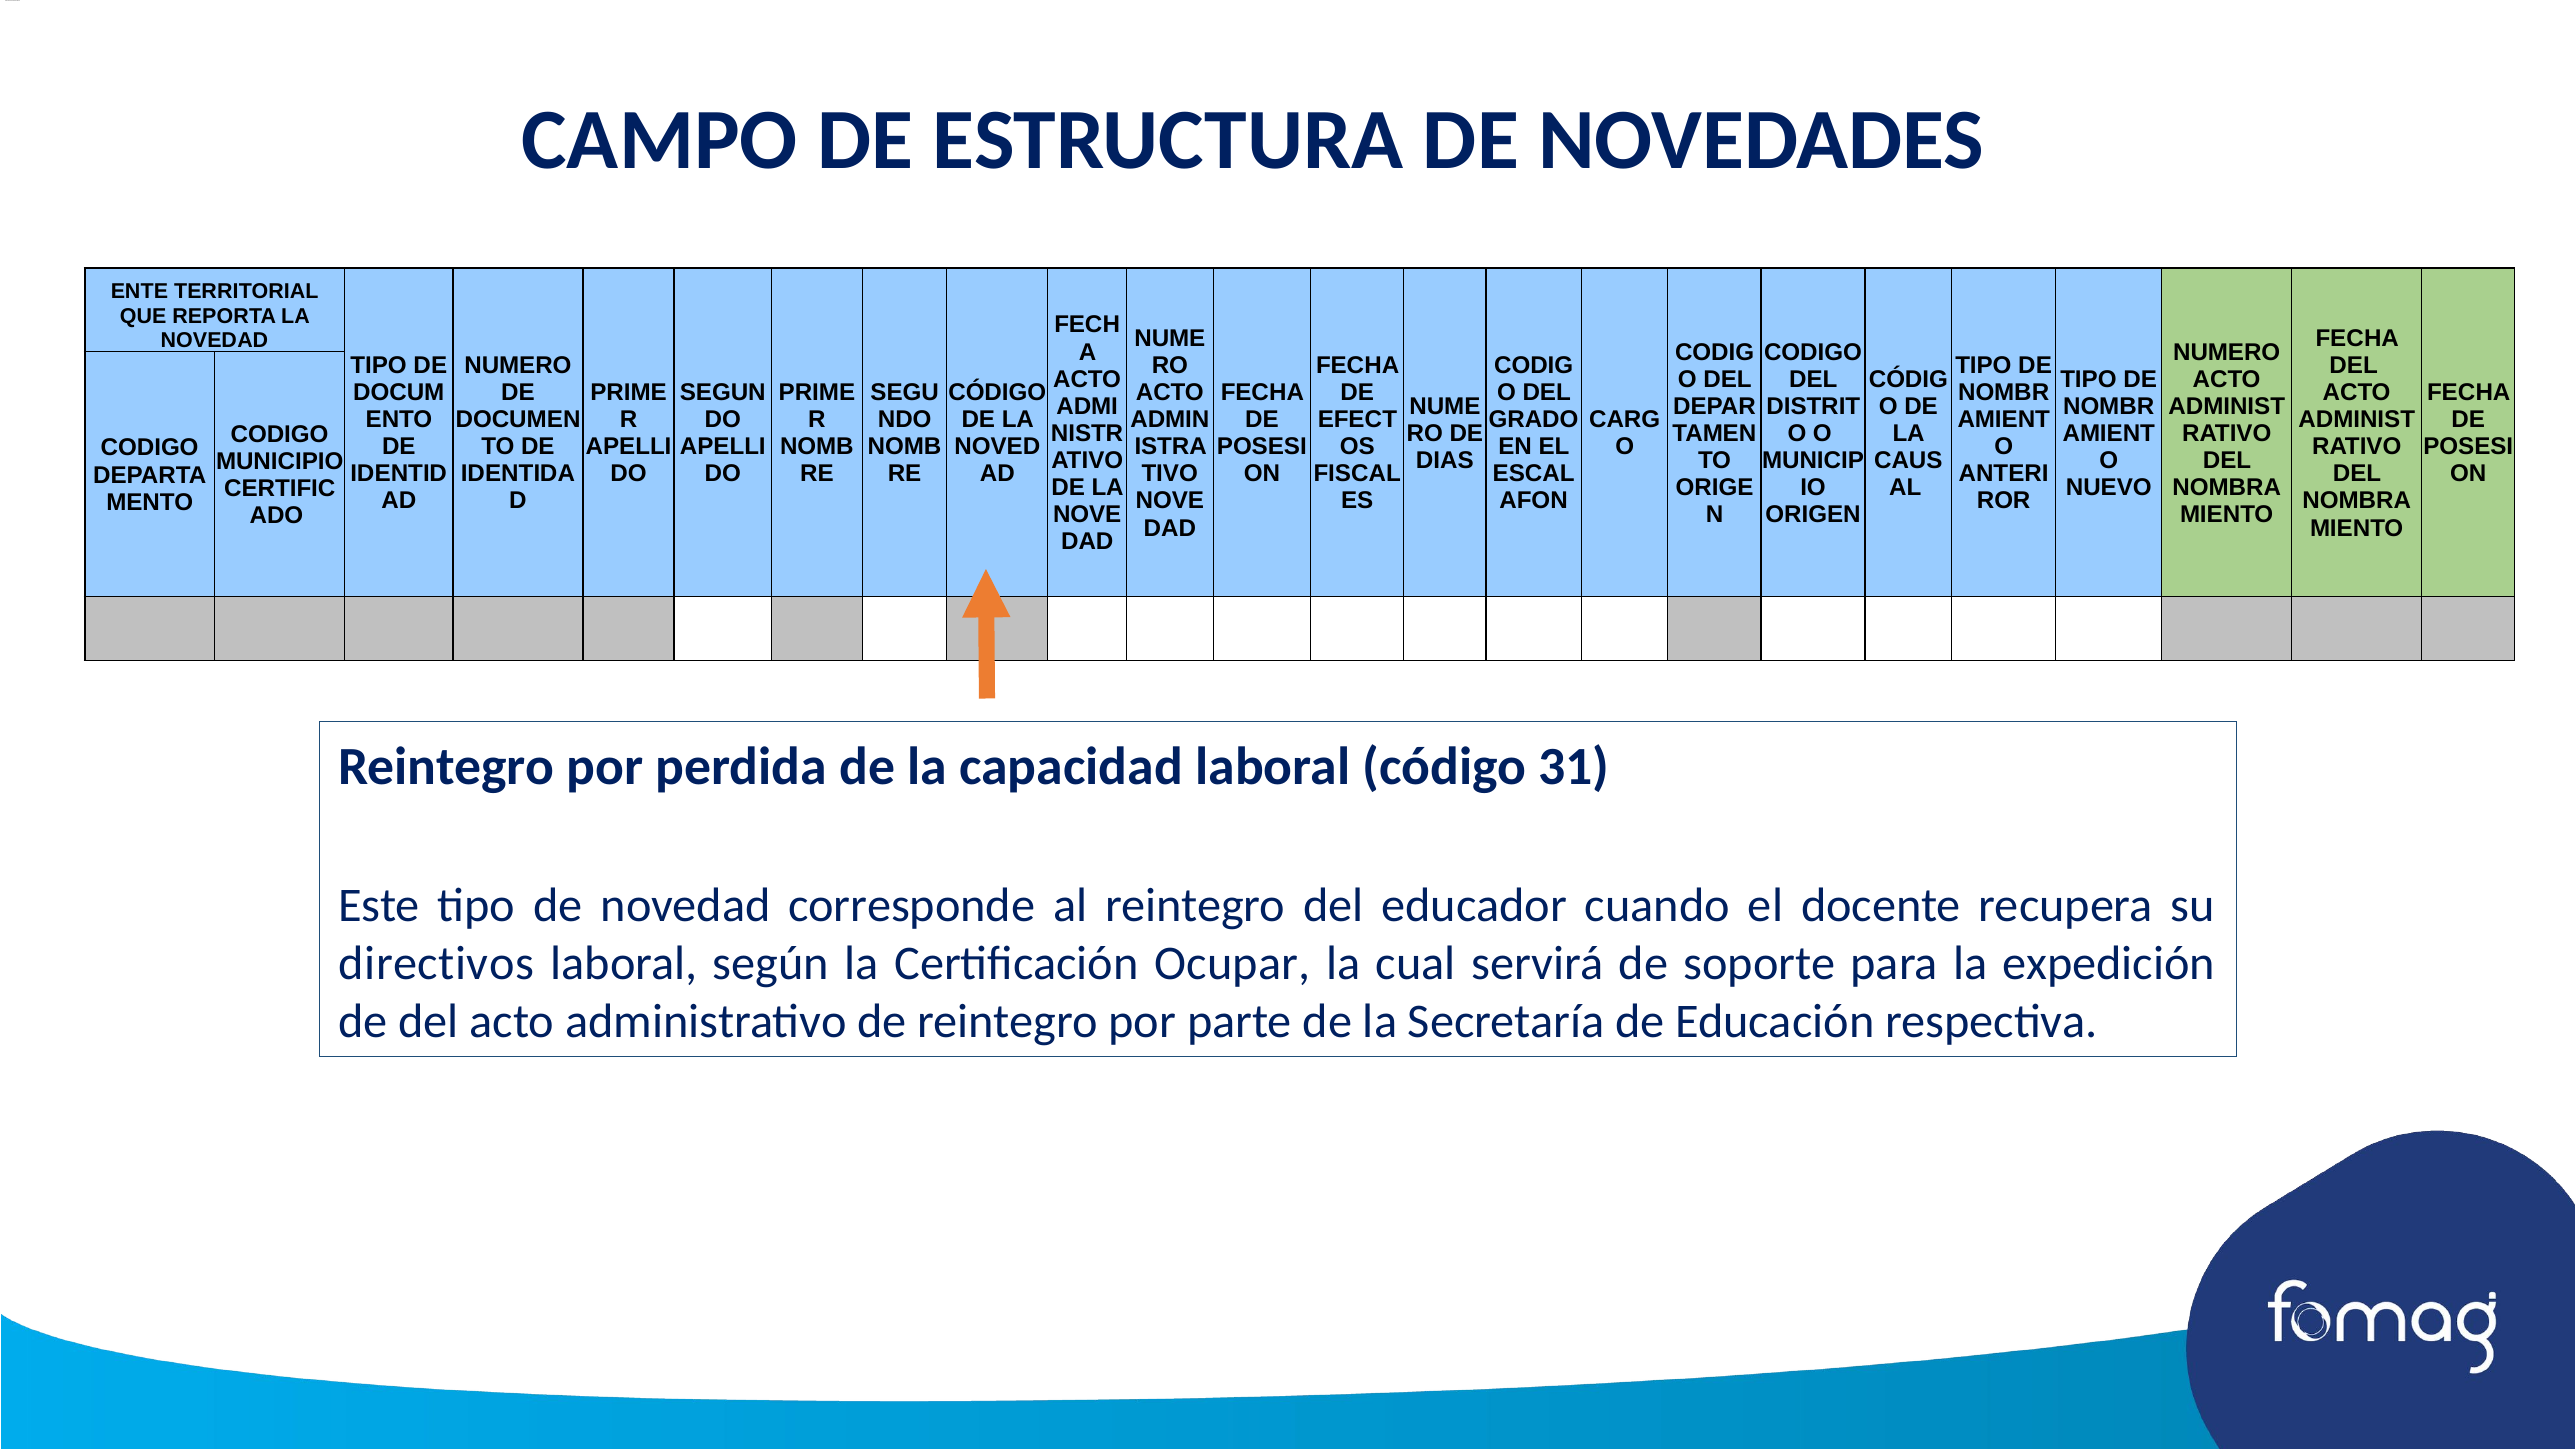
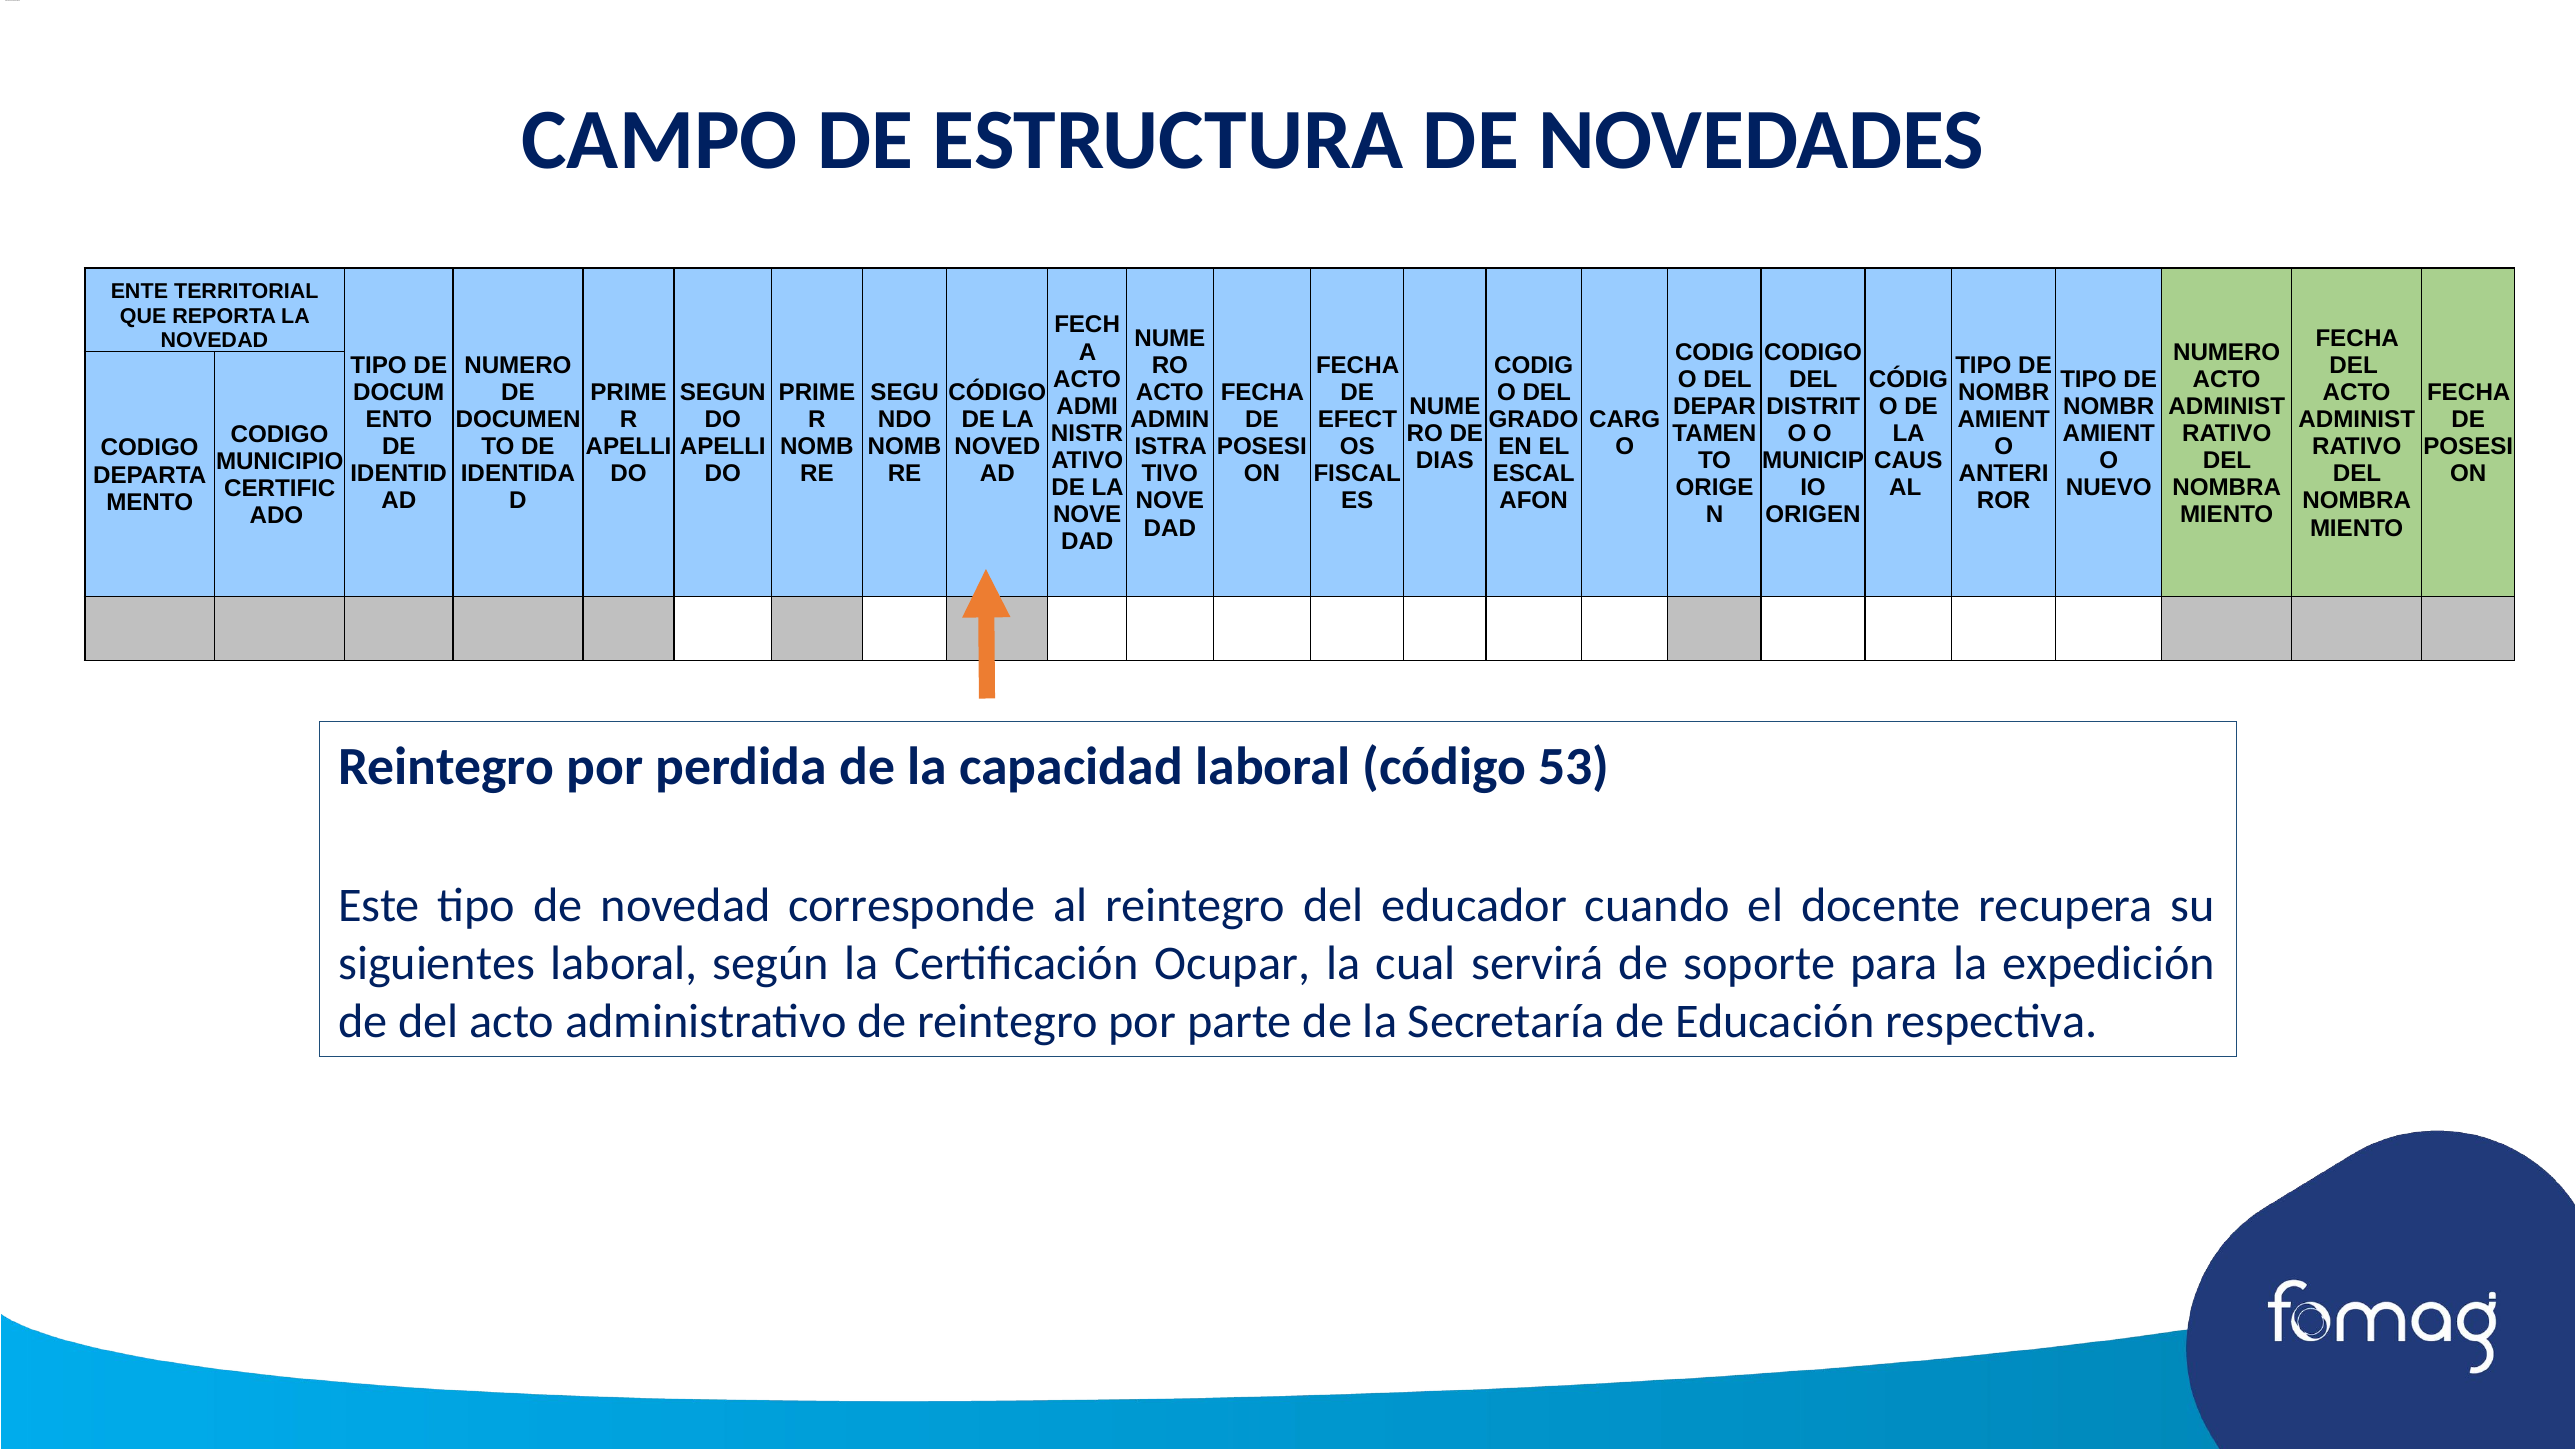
31: 31 -> 53
directivos: directivos -> siguientes
